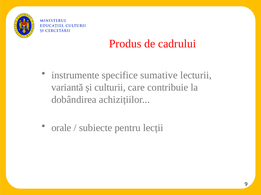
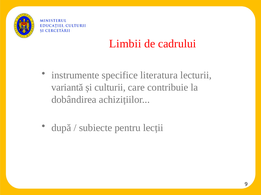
Produs: Produs -> Limbii
sumative: sumative -> literatura
orale: orale -> după
